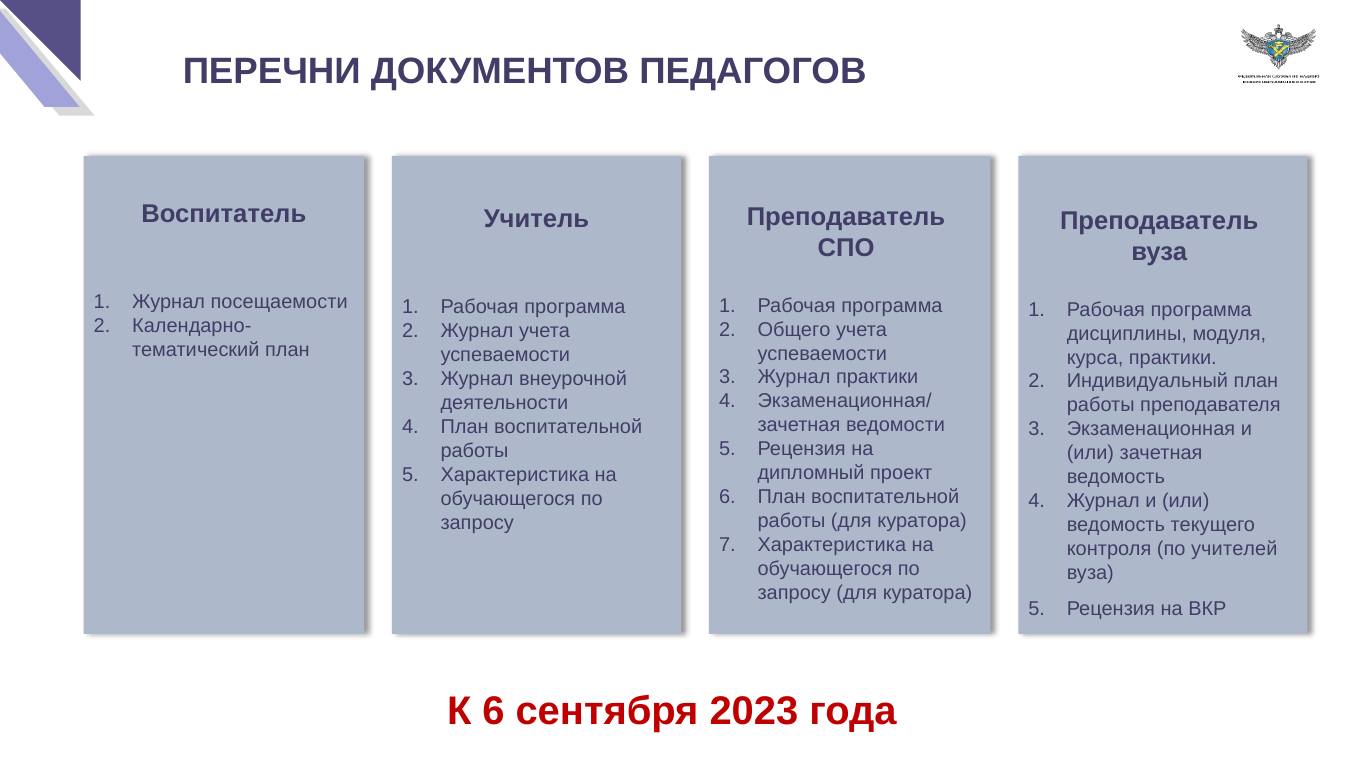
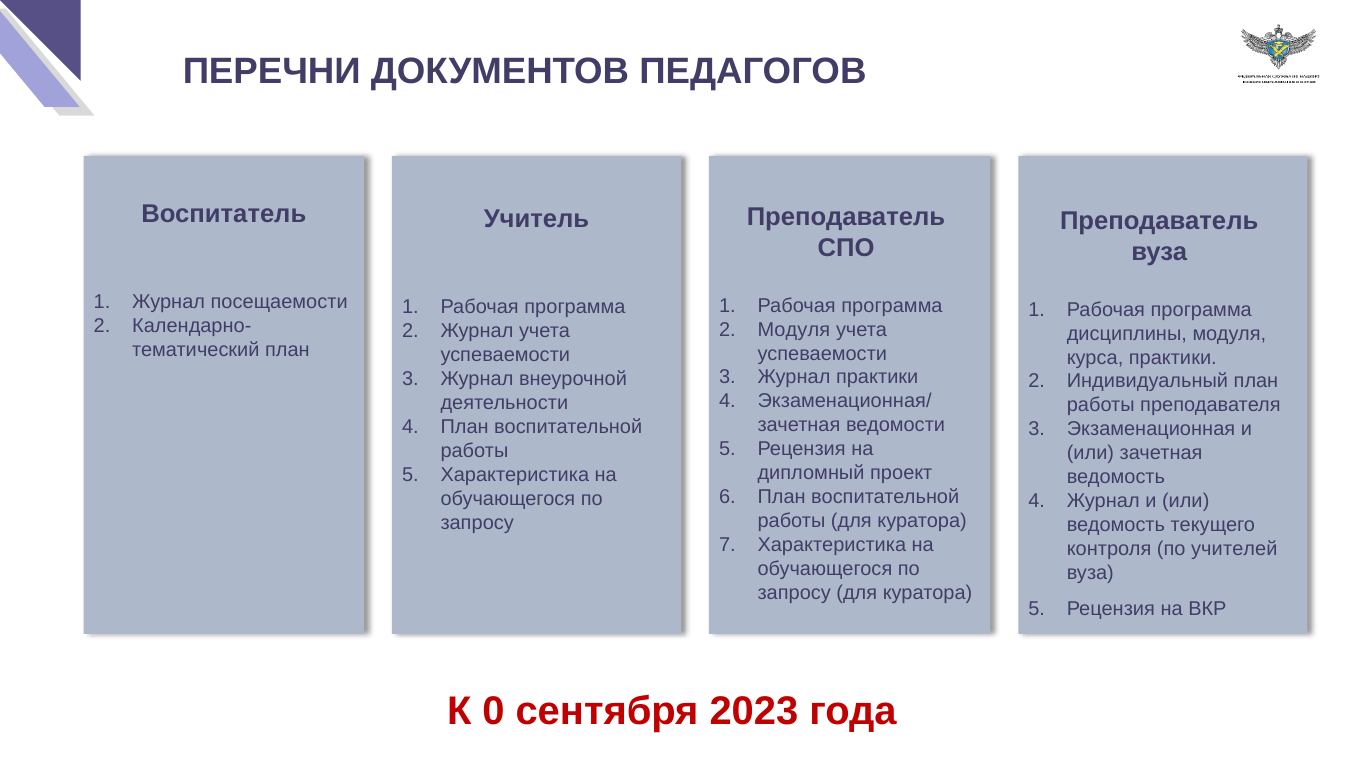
Общего at (794, 329): Общего -> Модуля
К 6: 6 -> 0
